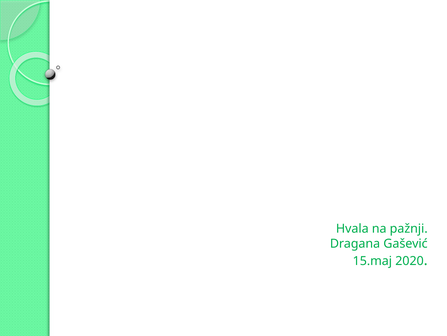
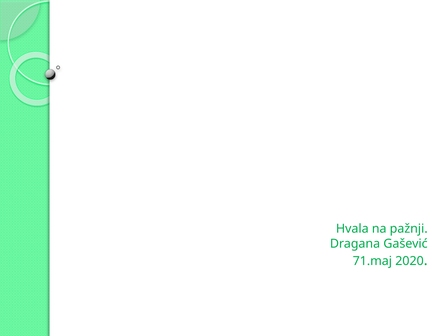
15.maj: 15.maj -> 71.maj
